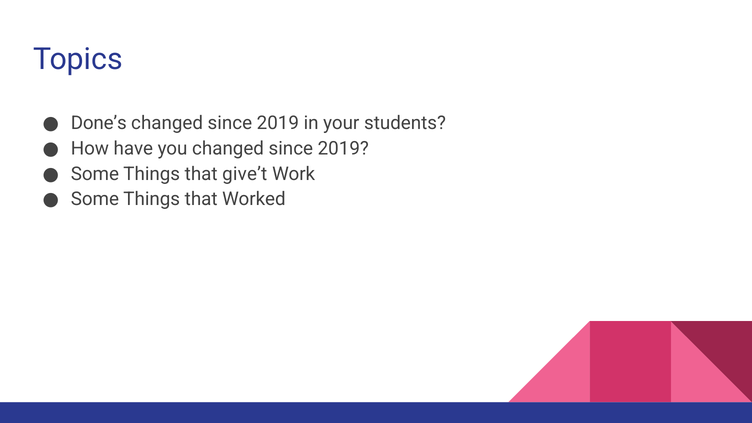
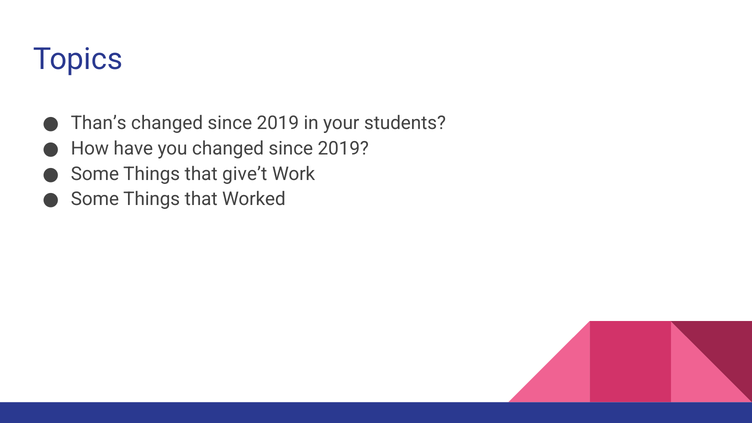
Done’s: Done’s -> Than’s
